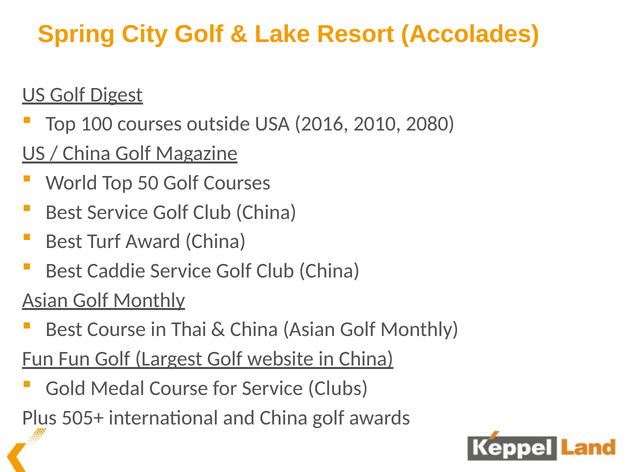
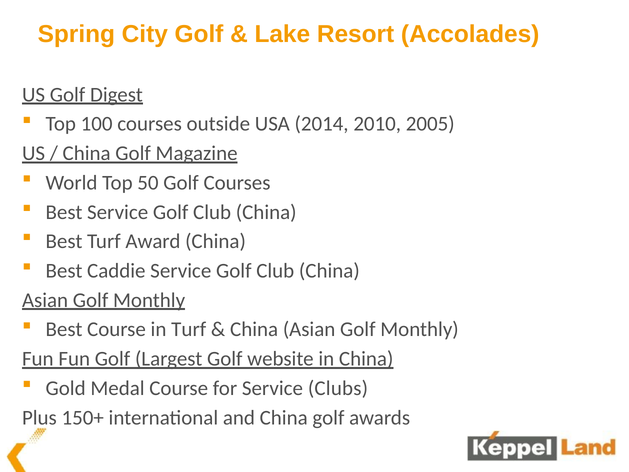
2016: 2016 -> 2014
2080: 2080 -> 2005
in Thai: Thai -> Turf
505+: 505+ -> 150+
